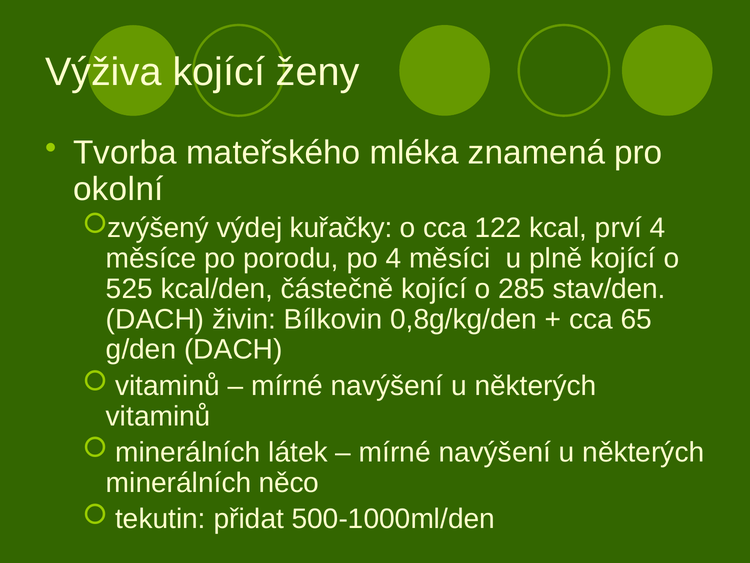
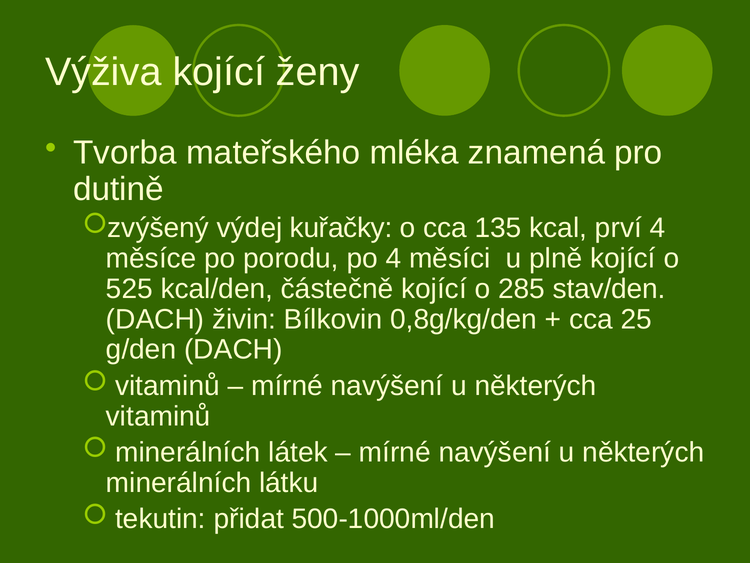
okolní: okolní -> dutině
122: 122 -> 135
65: 65 -> 25
něco: něco -> látku
